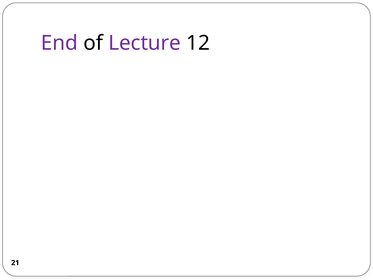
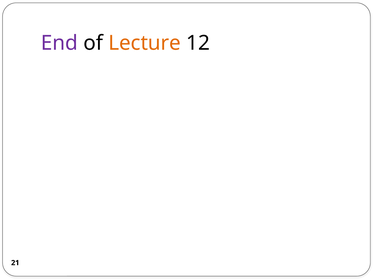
Lecture colour: purple -> orange
